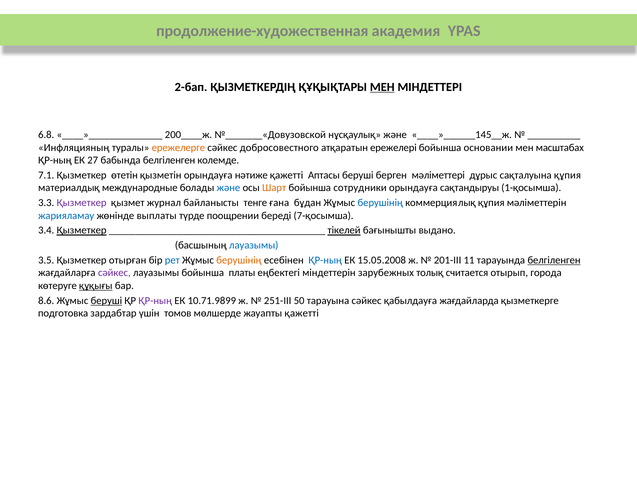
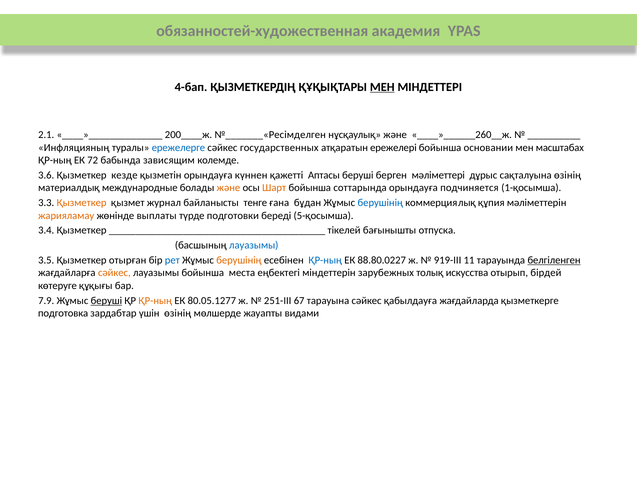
продолжение-художественная: продолжение-художественная -> обязанностей-художественная
2-бап: 2-бап -> 4-бап
6.8: 6.8 -> 2.1
№_______«Довузовской: №_______«Довузовской -> №_______«Ресiмделген
____»______145__ж: ____»______145__ж -> ____»______260__ж
ережелерге colour: orange -> blue
добросовестного: добросовестного -> государственных
27: 27 -> 72
бабында белгіленген: белгіленген -> зависящим
7.1: 7.1 -> 3.6
өтетiн: өтетiн -> кезде
нәтиже: нәтиже -> күннен
сақталуына құпия: құпия -> өзiнiң
және at (228, 188) colour: blue -> orange
сотрудники: сотрудники -> соттарында
сақтандыруы: сақтандыруы -> подчиняется
Қызметкер at (82, 203) colour: purple -> orange
жарияламау colour: blue -> orange
поощрении: поощрении -> подготовки
7-қосымша: 7-қосымша -> 5-қосымша
Қызметкер at (82, 230) underline: present -> none
тiкелей underline: present -> none
выдано: выдано -> отпуска
15.05.2008: 15.05.2008 -> 88.80.0227
201-ІІІ: 201-ІІІ -> 919-ІІІ
сәйкес at (114, 273) colour: purple -> orange
платы: платы -> места
считается: считается -> искусства
города: города -> бiрдей
құқығы underline: present -> none
8.6: 8.6 -> 7.9
ҚР-ның at (155, 300) colour: purple -> orange
10.71.9899: 10.71.9899 -> 80.05.1277
50: 50 -> 67
үшiн томов: томов -> өзiнiң
жауапты қажеттi: қажеттi -> видами
